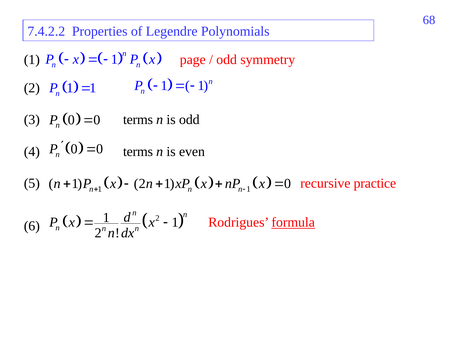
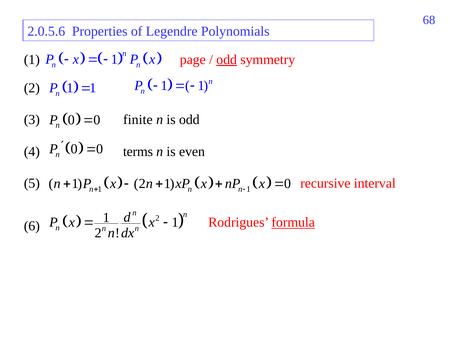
7.4.2.2: 7.4.2.2 -> 2.0.5.6
odd at (227, 60) underline: none -> present
terms at (138, 120): terms -> finite
practice: practice -> interval
